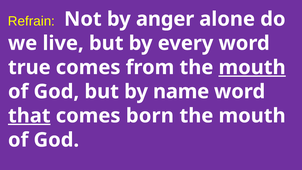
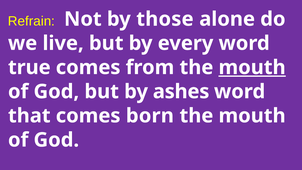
anger: anger -> those
name: name -> ashes
that underline: present -> none
